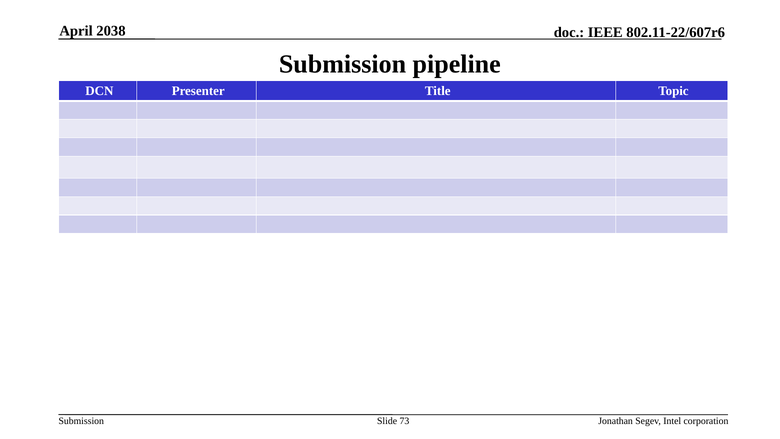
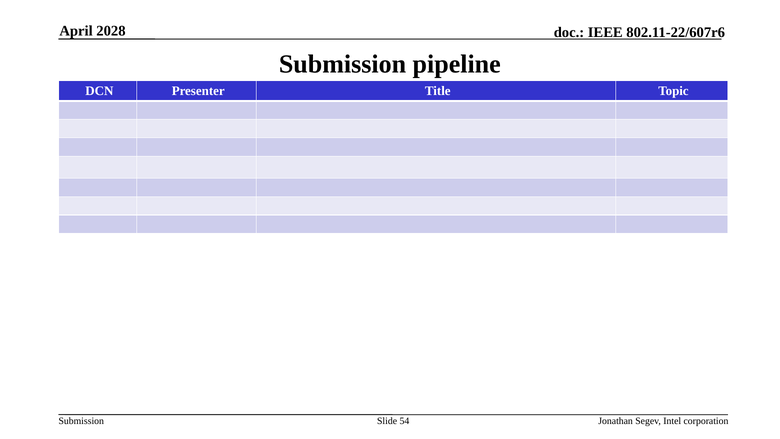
2038: 2038 -> 2028
73: 73 -> 54
